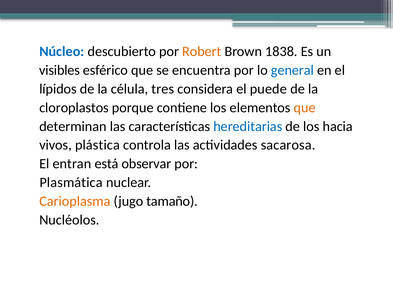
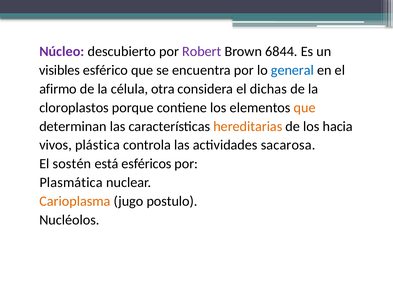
Núcleo colour: blue -> purple
Robert colour: orange -> purple
1838: 1838 -> 6844
lípidos: lípidos -> afirmo
tres: tres -> otra
puede: puede -> dichas
hereditarias colour: blue -> orange
entran: entran -> sostén
observar: observar -> esféricos
tamaño: tamaño -> postulo
